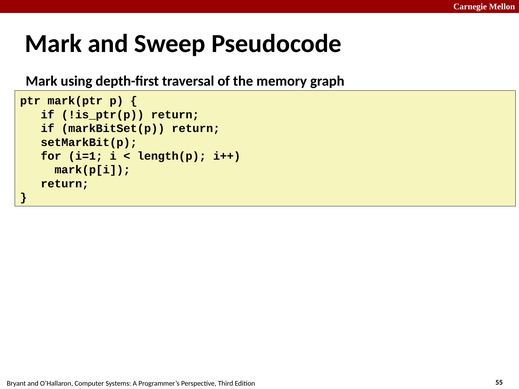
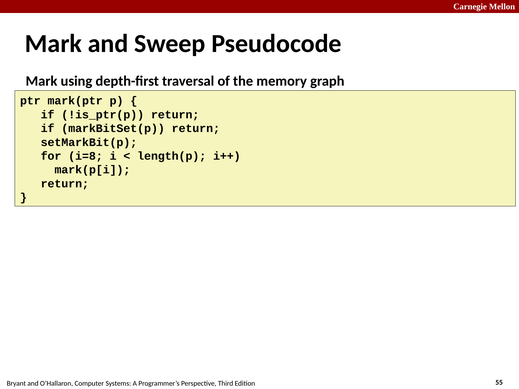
i=1: i=1 -> i=8
